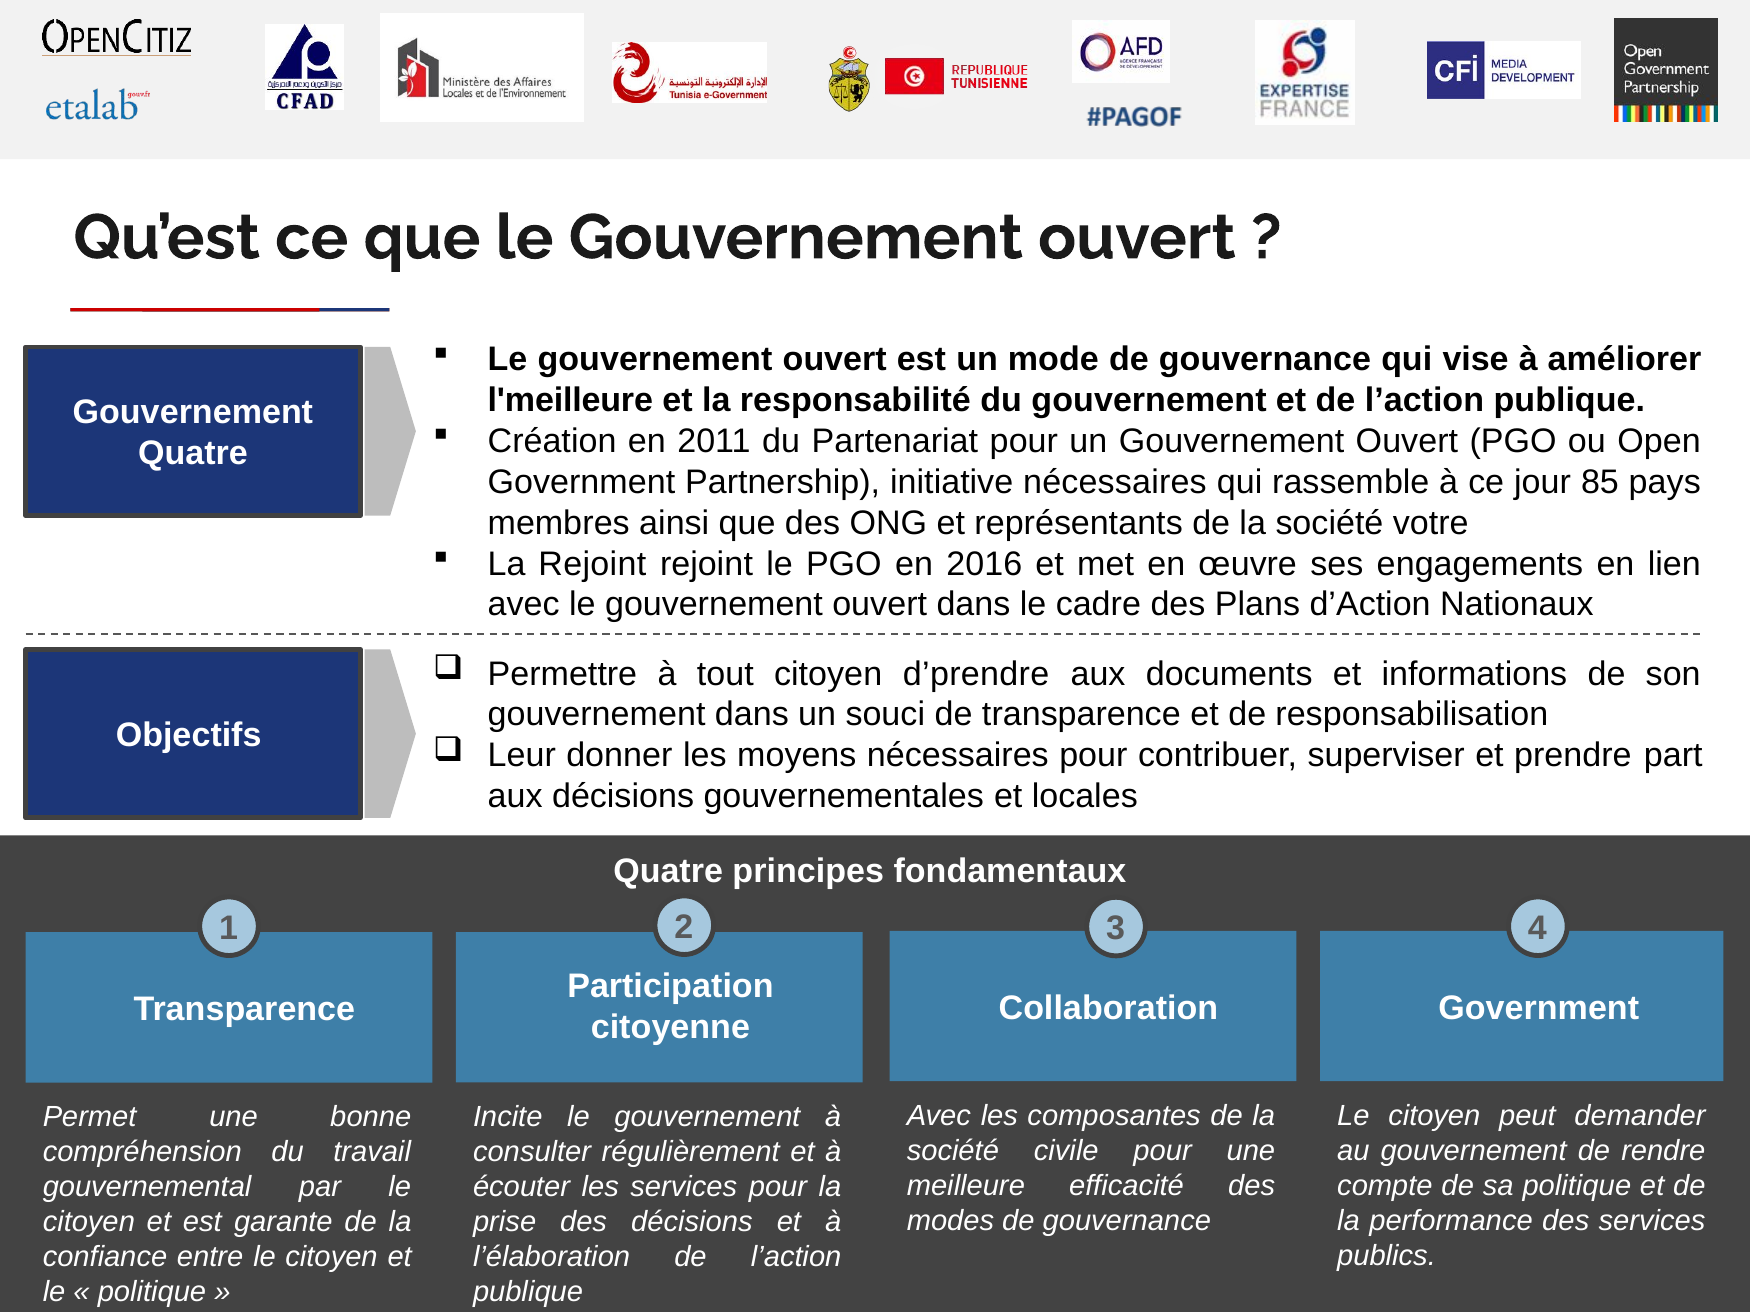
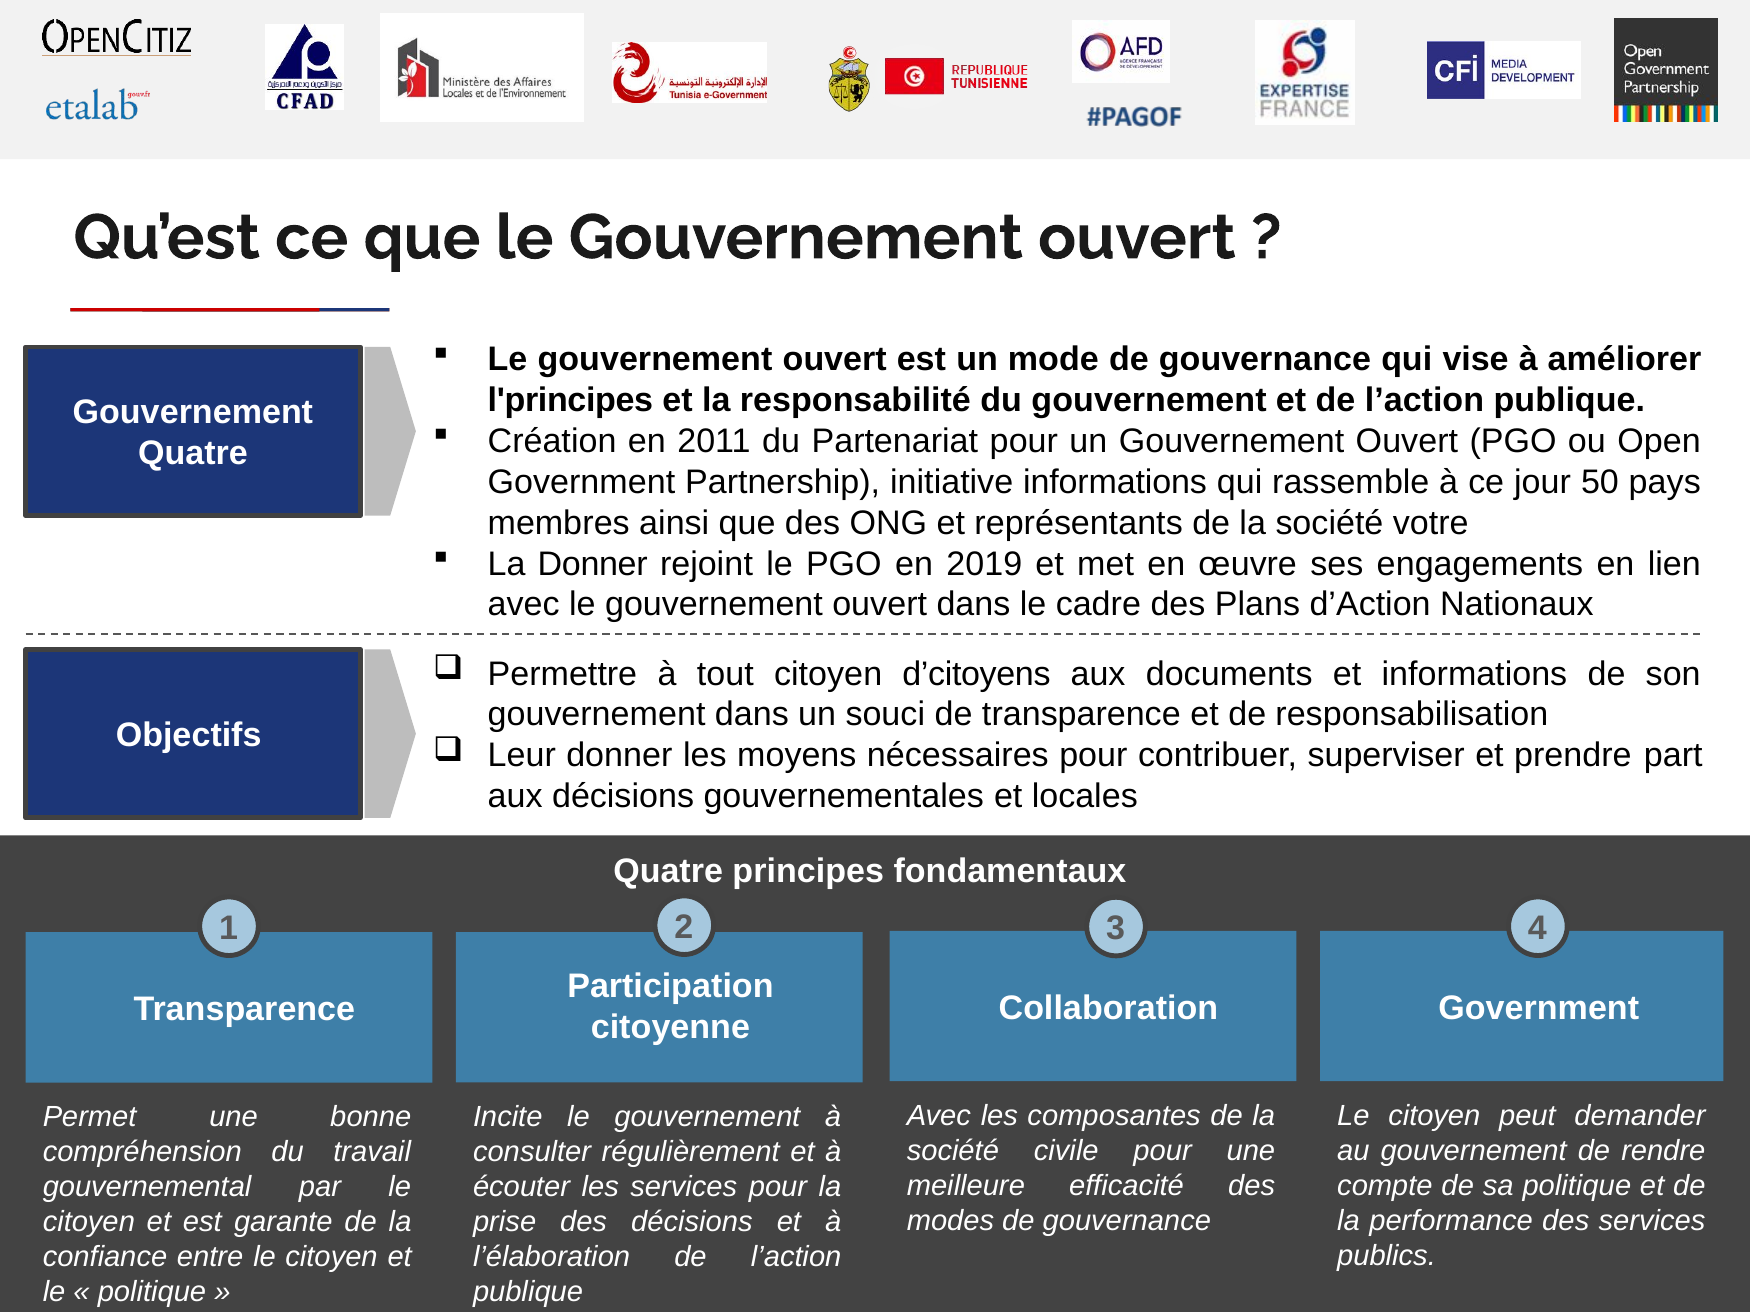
l'meilleure: l'meilleure -> l'principes
initiative nécessaires: nécessaires -> informations
85: 85 -> 50
La Rejoint: Rejoint -> Donner
2016: 2016 -> 2019
d’prendre: d’prendre -> d’citoyens
